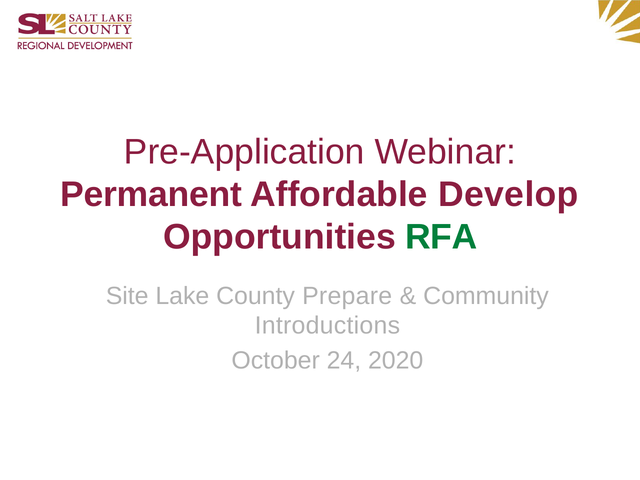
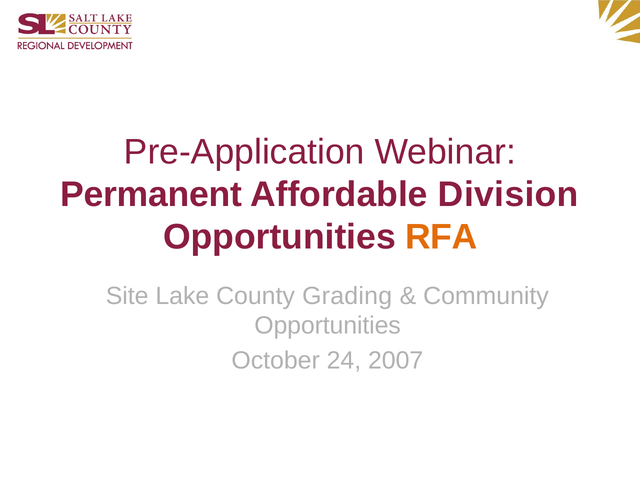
Develop: Develop -> Division
RFA colour: green -> orange
Prepare: Prepare -> Grading
Introductions at (327, 326): Introductions -> Opportunities
2020: 2020 -> 2007
